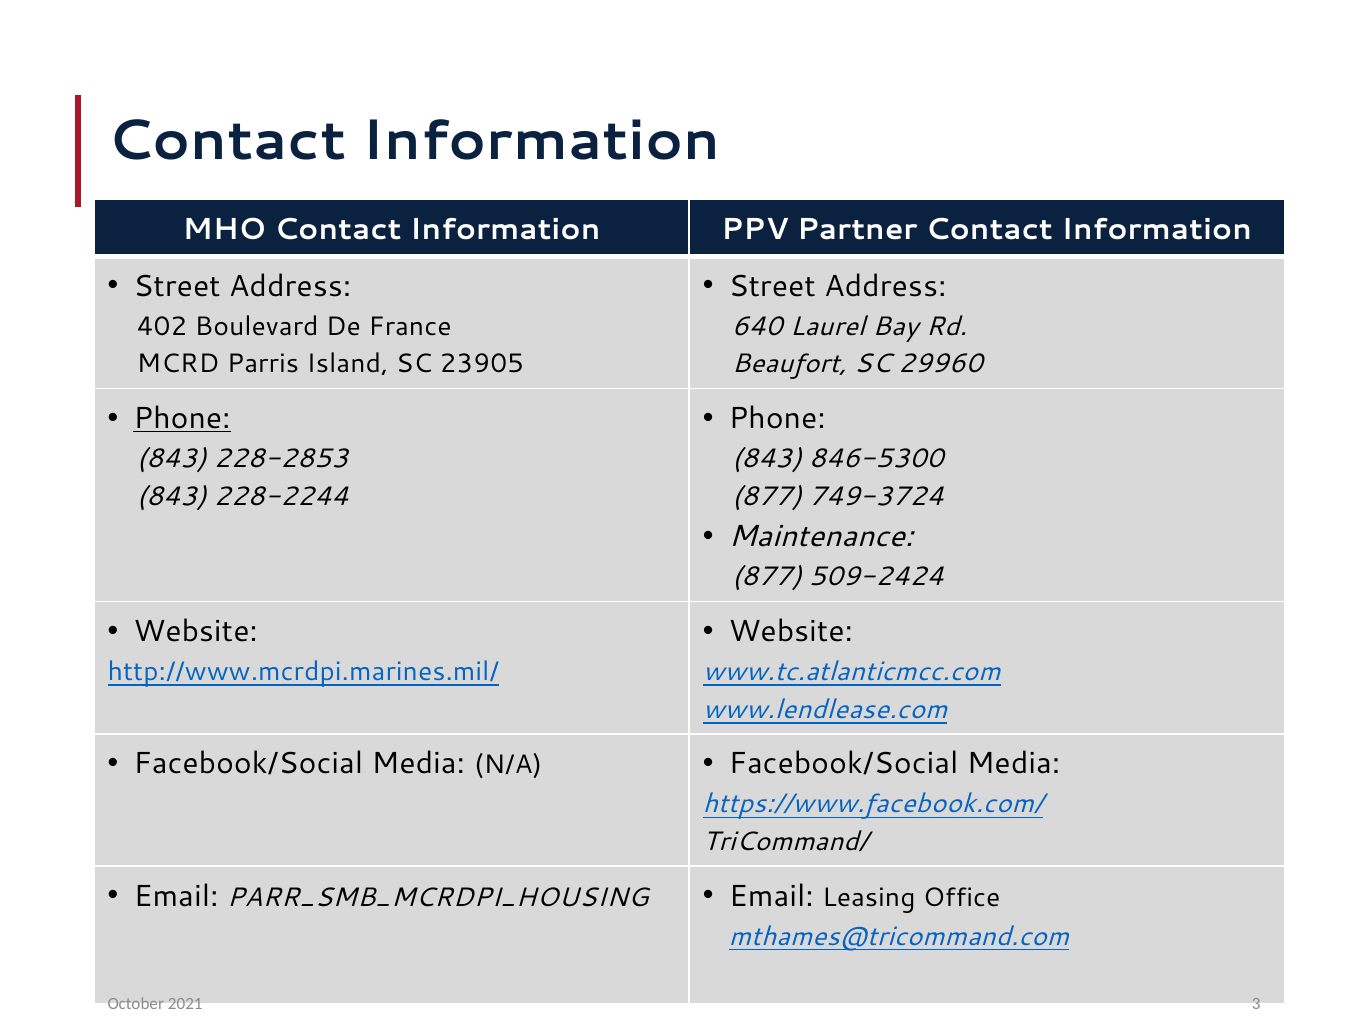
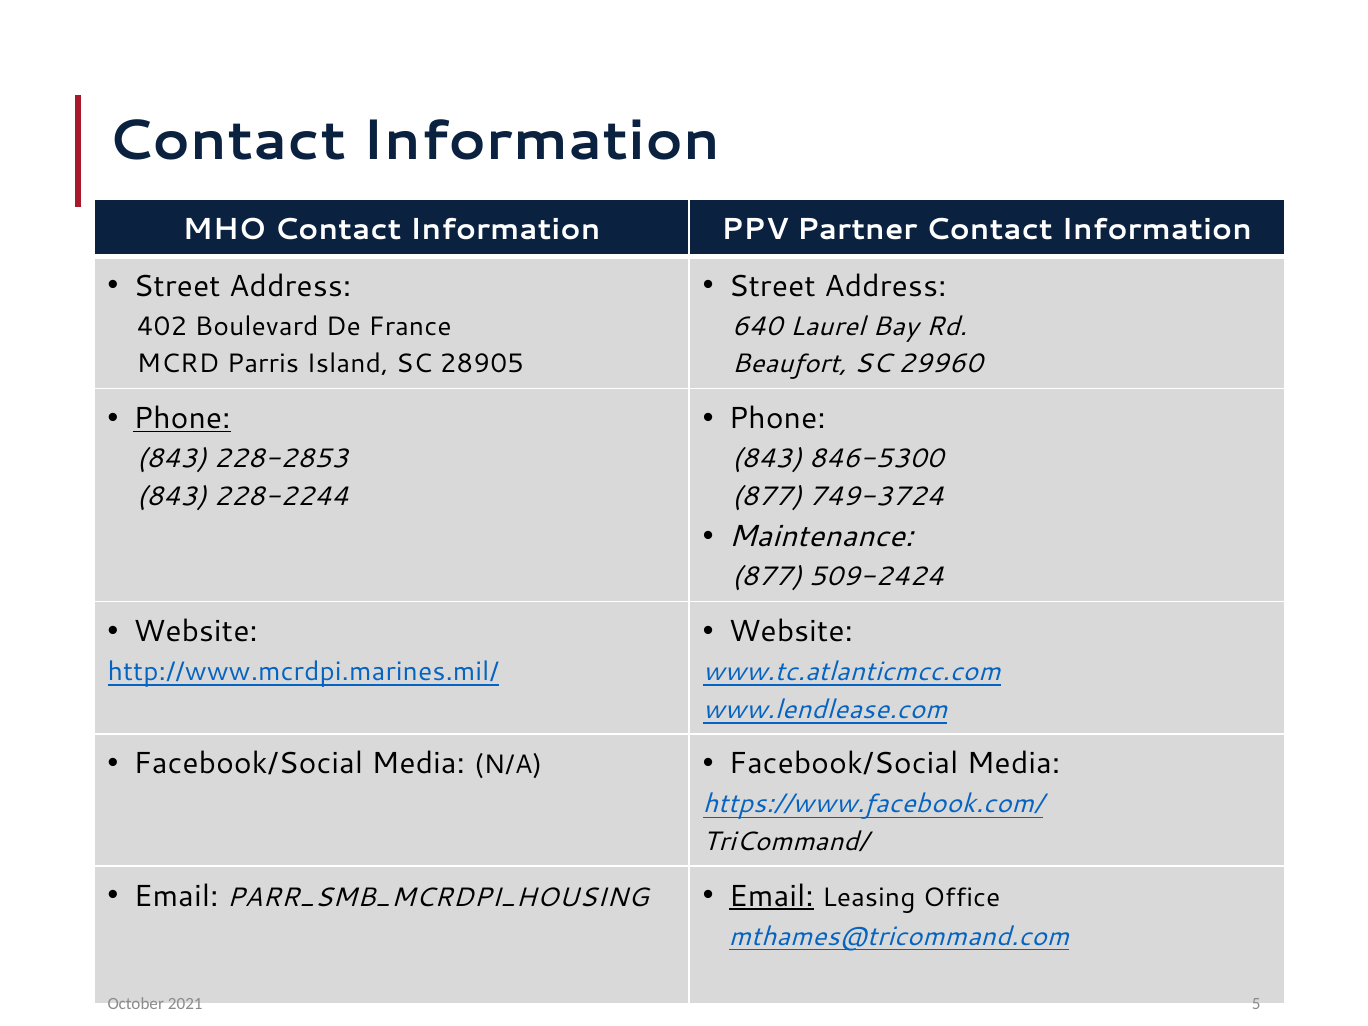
23905: 23905 -> 28905
Email at (771, 896) underline: none -> present
3: 3 -> 5
